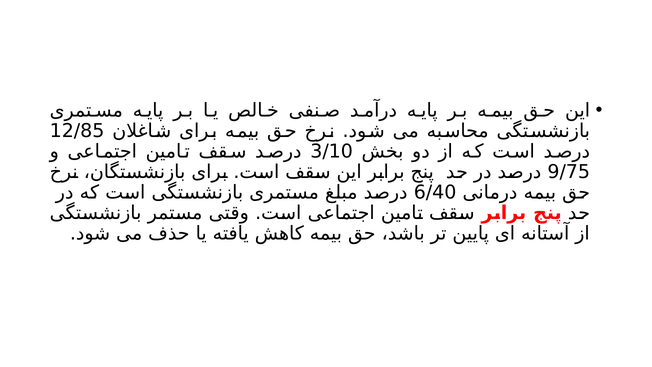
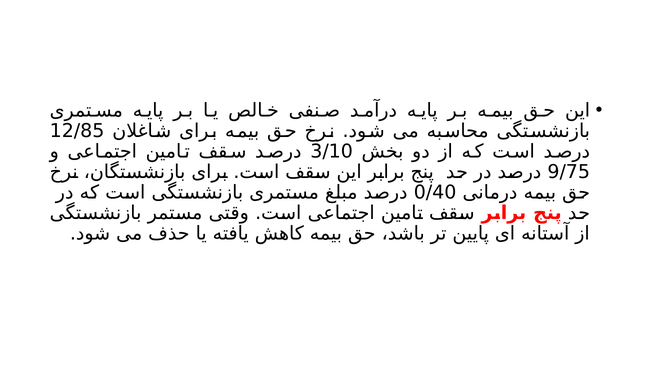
6/40: 6/40 -> 0/40
